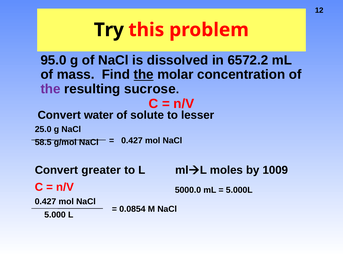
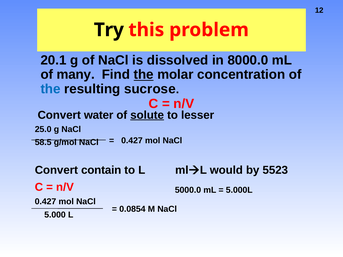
95.0: 95.0 -> 20.1
6572.2: 6572.2 -> 8000.0
mass: mass -> many
the at (51, 89) colour: purple -> blue
solute underline: none -> present
greater: greater -> contain
moles: moles -> would
1009: 1009 -> 5523
